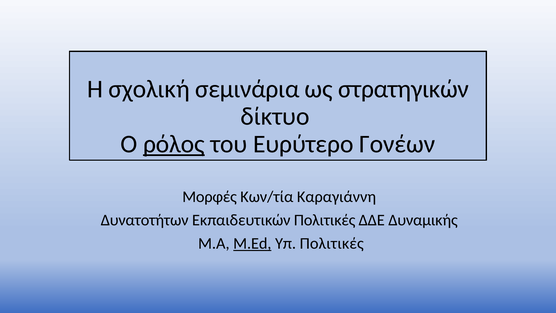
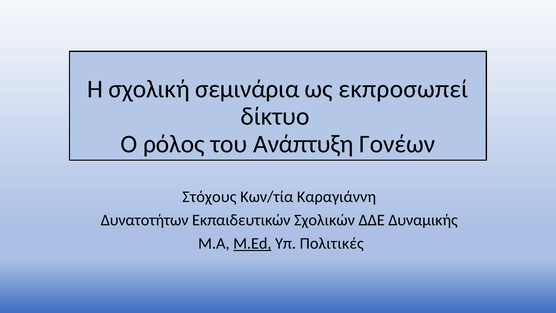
στρατηγικών: στρατηγικών -> εκπροσωπεί
ρόλος underline: present -> none
Ευρύτερο: Ευρύτερο -> Ανάπτυξη
Μορφές: Μορφές -> Στόχους
Εκπαιδευτικών Πολιτικές: Πολιτικές -> Σχολικών
